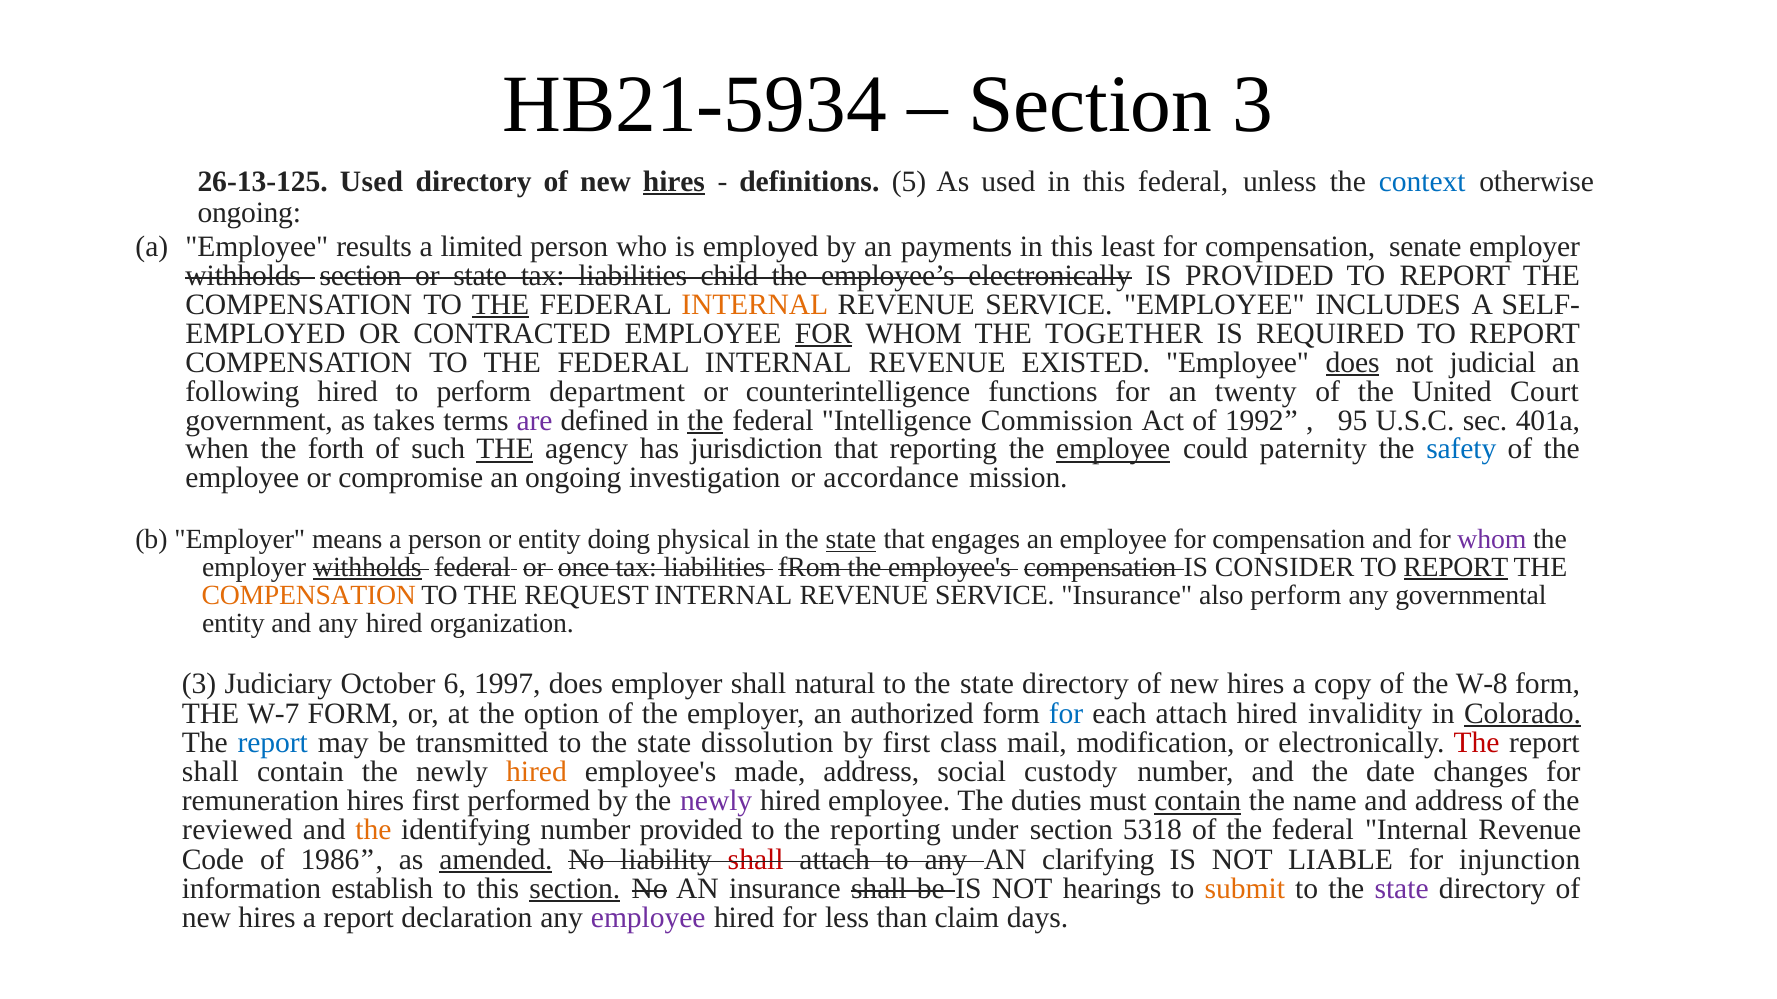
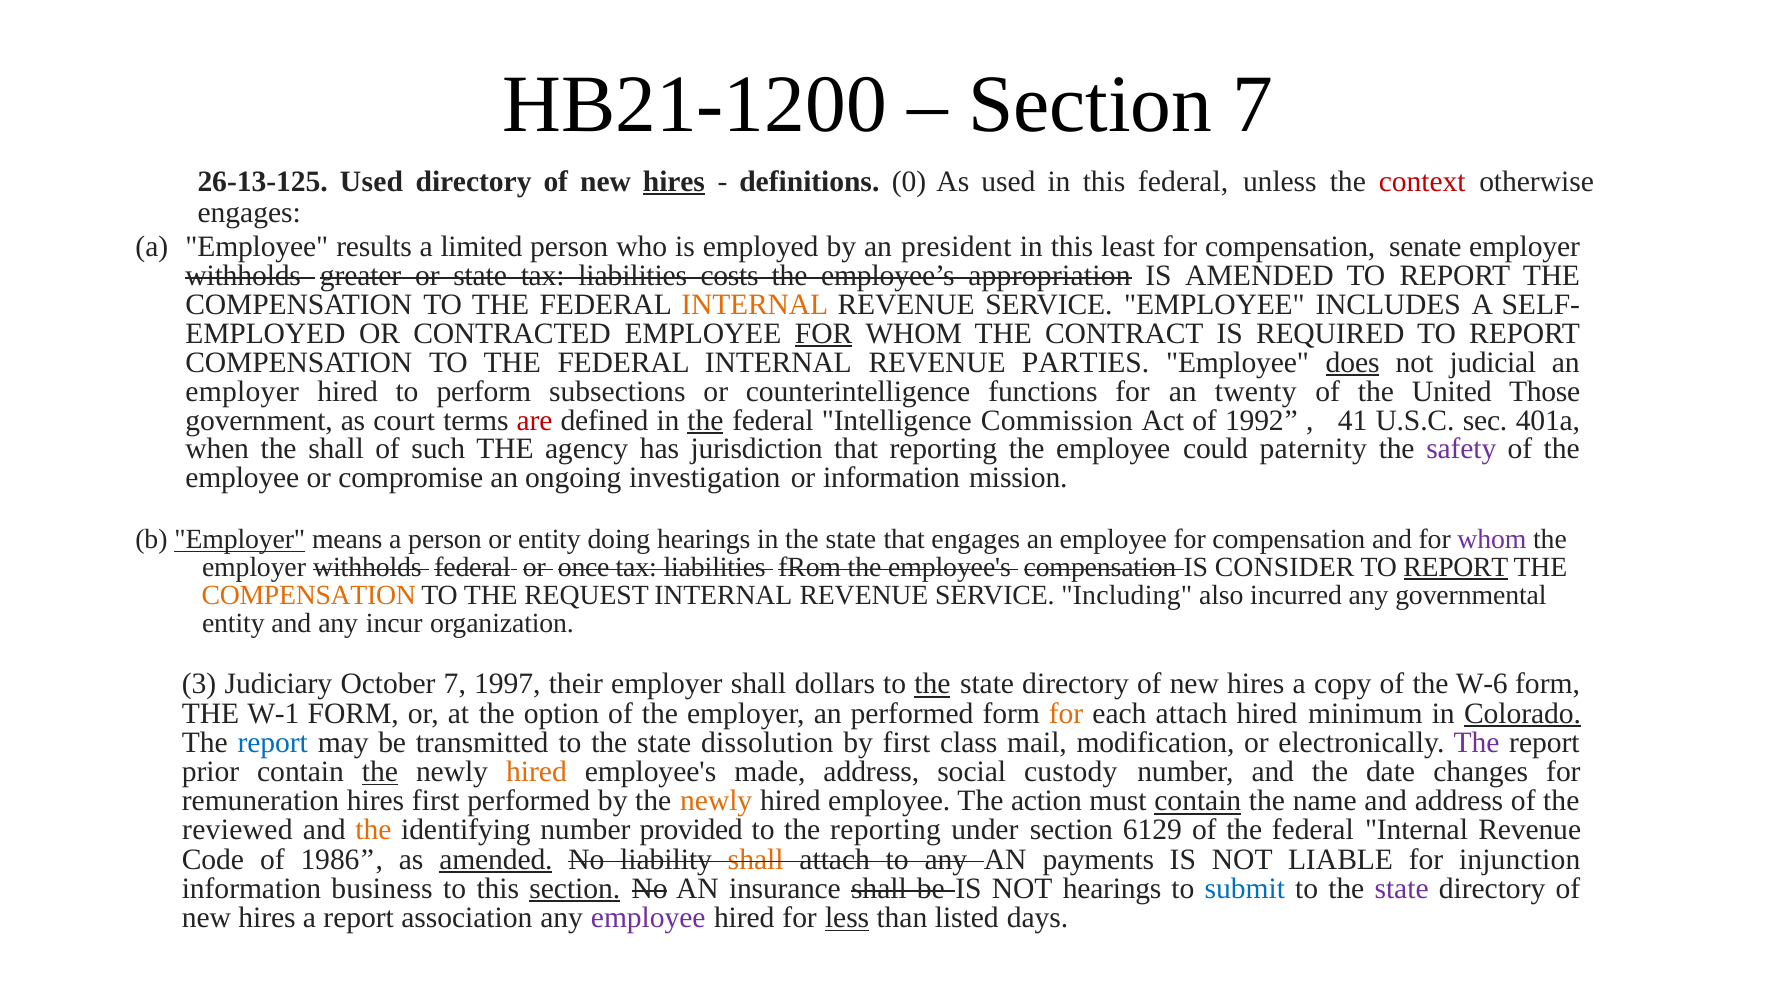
HB21-5934: HB21-5934 -> HB21-1200
Section 3: 3 -> 7
5: 5 -> 0
context colour: blue -> red
ongoing at (249, 213): ongoing -> engages
payments: payments -> president
withholds section: section -> greater
child: child -> costs
employee’s electronically: electronically -> appropriation
IS PROVIDED: PROVIDED -> AMENDED
THE at (501, 305) underline: present -> none
TOGETHER: TOGETHER -> CONTRACT
EXISTED: EXISTED -> PARTIES
following at (242, 392): following -> employer
department: department -> subsections
Court: Court -> Those
takes: takes -> court
are colour: purple -> red
95: 95 -> 41
the forth: forth -> shall
THE at (505, 449) underline: present -> none
employee at (1113, 449) underline: present -> none
safety colour: blue -> purple
or accordance: accordance -> information
Employer at (240, 540) underline: none -> present
doing physical: physical -> hearings
state at (851, 540) underline: present -> none
withholds at (367, 568) underline: present -> none
SERVICE Insurance: Insurance -> Including
also perform: perform -> incurred
any hired: hired -> incur
October 6: 6 -> 7
1997 does: does -> their
natural: natural -> dollars
the at (932, 684) underline: none -> present
W-8: W-8 -> W-6
W-7: W-7 -> W-1
an authorized: authorized -> performed
for at (1066, 714) colour: blue -> orange
invalidity: invalidity -> minimum
The at (1477, 743) colour: red -> purple
shall at (210, 772): shall -> prior
the at (380, 772) underline: none -> present
newly at (716, 801) colour: purple -> orange
duties: duties -> action
5318: 5318 -> 6129
shall at (756, 860) colour: red -> orange
clarifying: clarifying -> payments
establish: establish -> business
submit colour: orange -> blue
declaration: declaration -> association
less underline: none -> present
claim: claim -> listed
